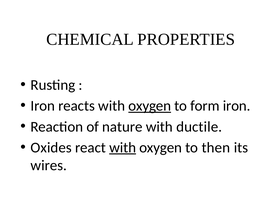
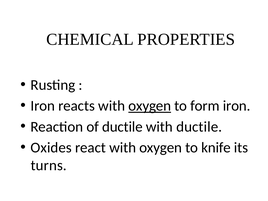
of nature: nature -> ductile
with at (123, 148) underline: present -> none
then: then -> knife
wires: wires -> turns
